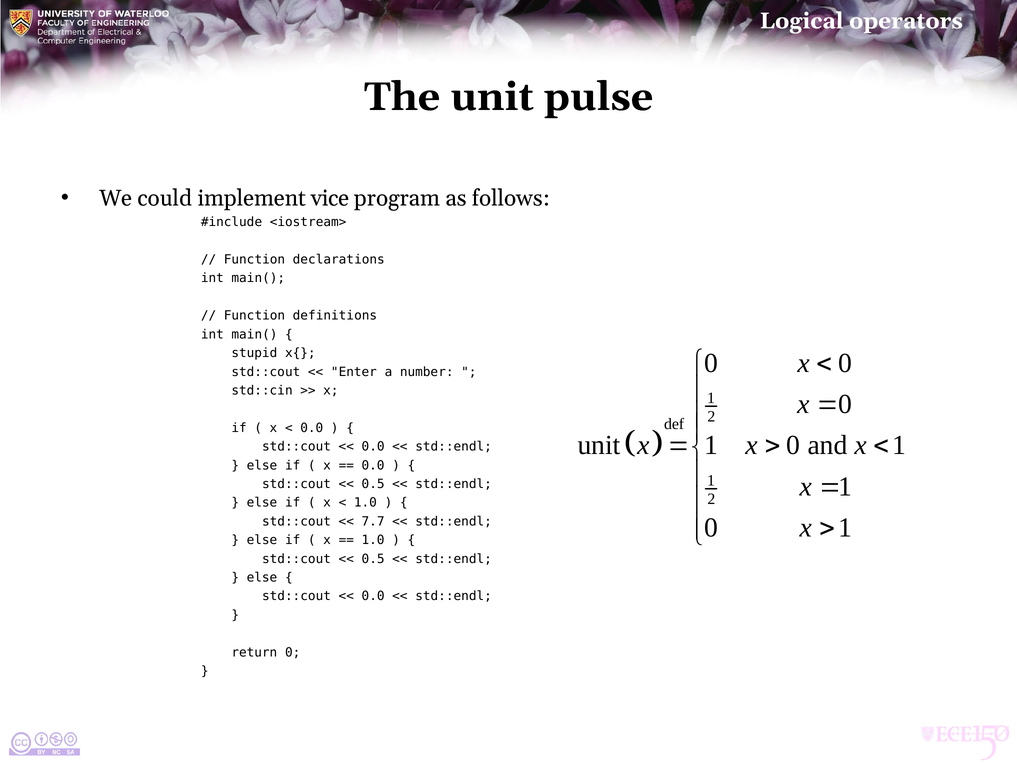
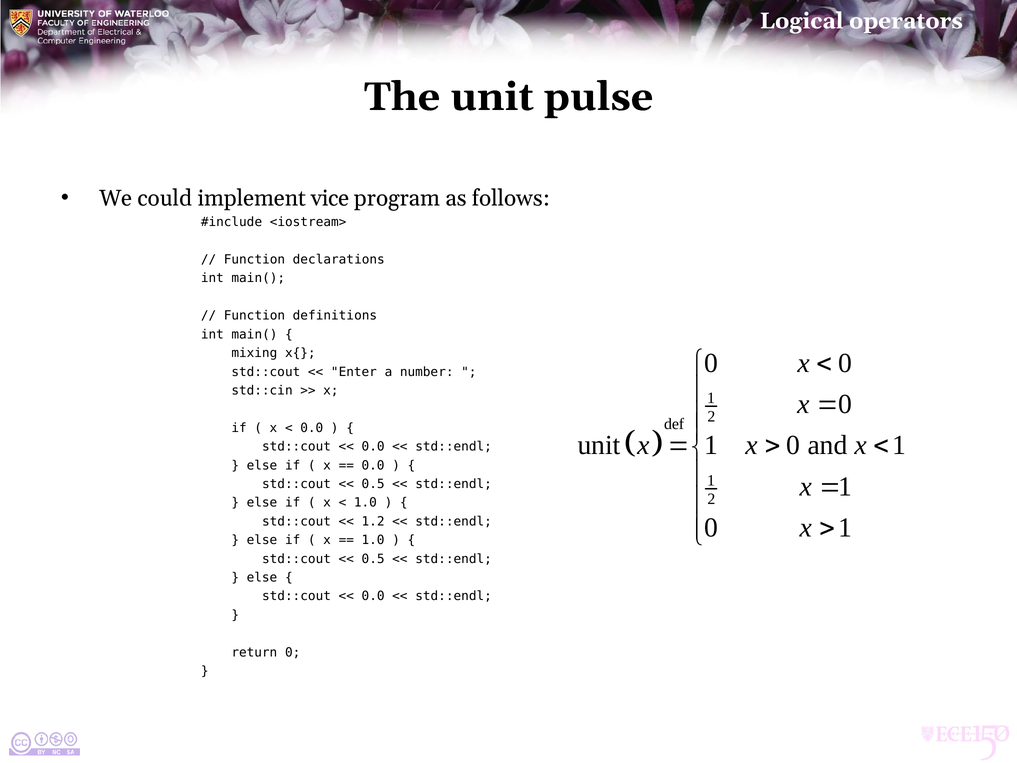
stupid: stupid -> mixing
7.7: 7.7 -> 1.2
